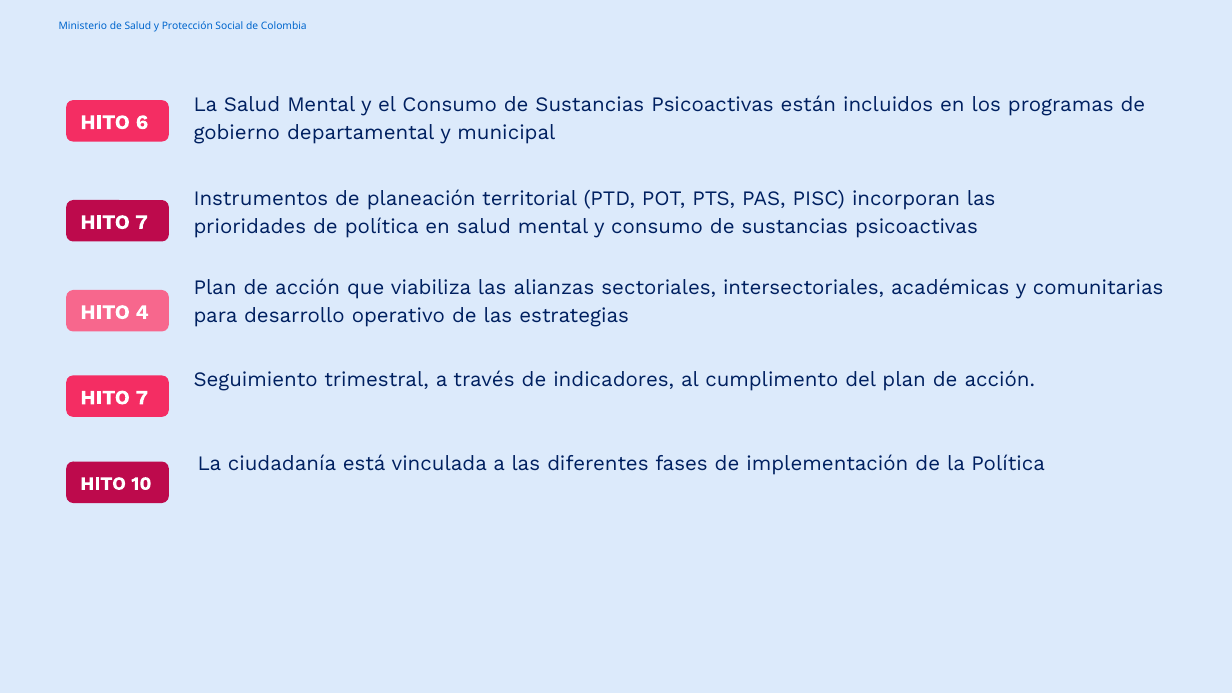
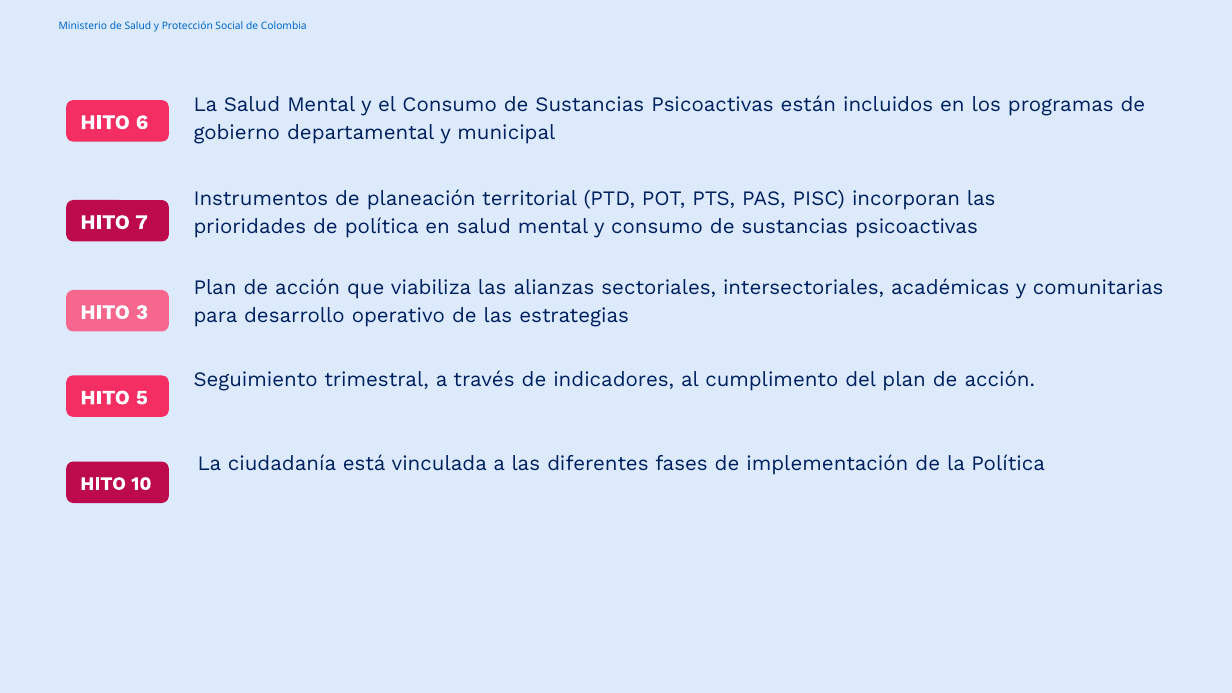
4: 4 -> 3
7 at (142, 398): 7 -> 5
